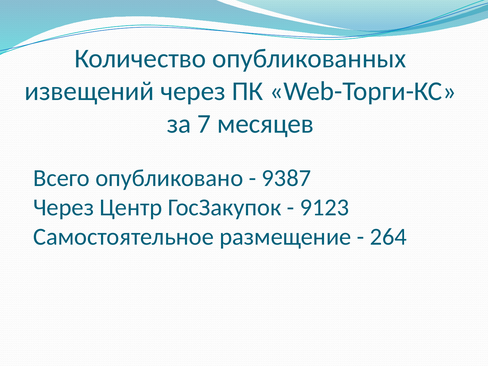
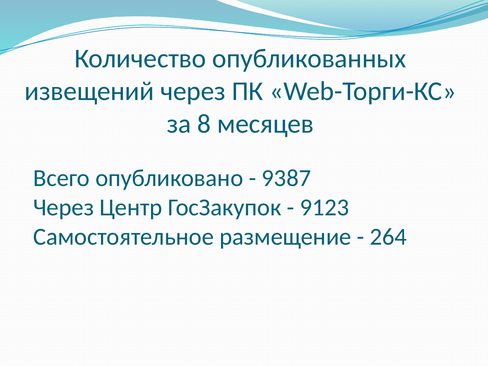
7: 7 -> 8
